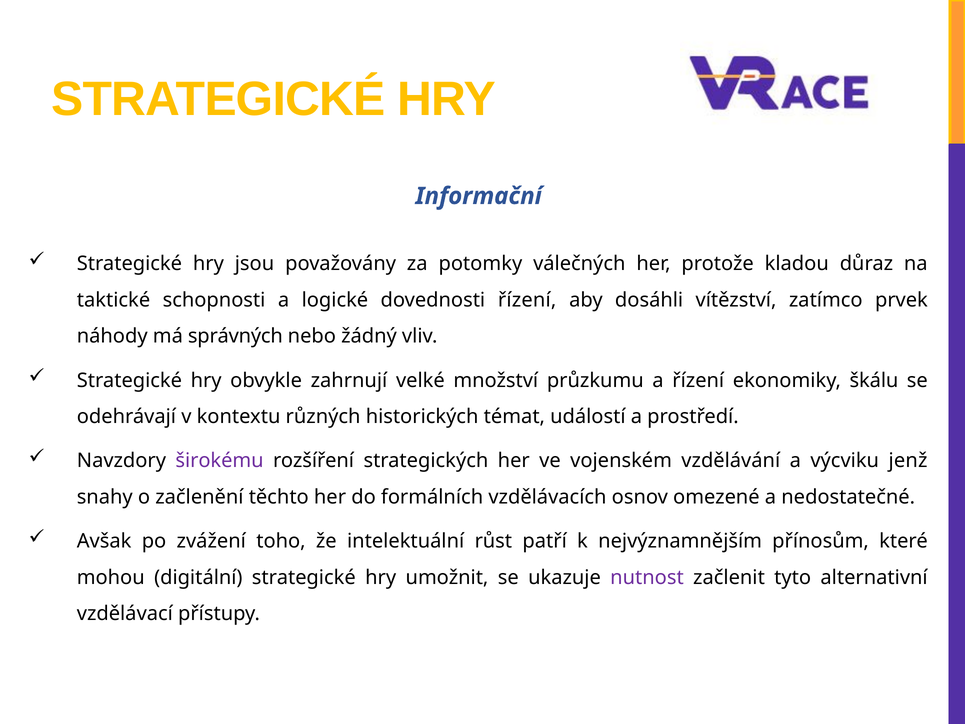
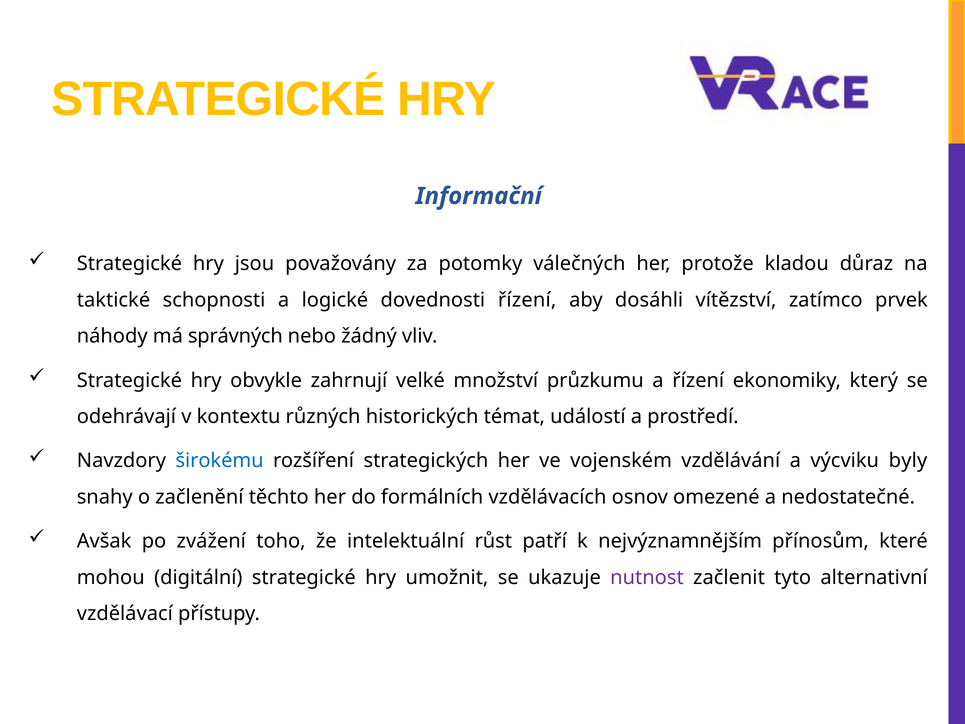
škálu: škálu -> který
širokému colour: purple -> blue
jenž: jenž -> byly
